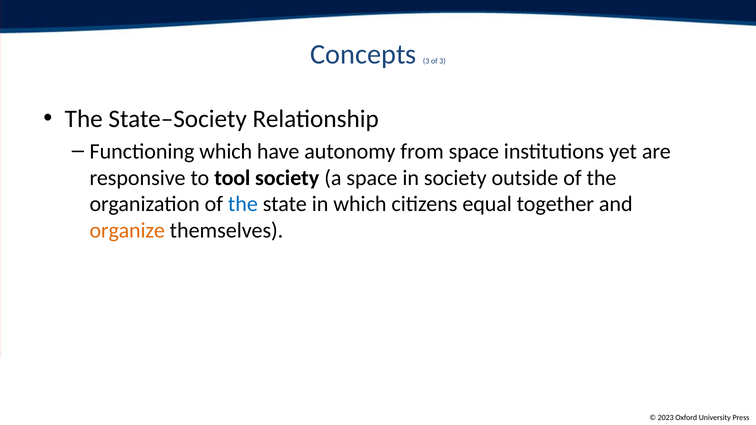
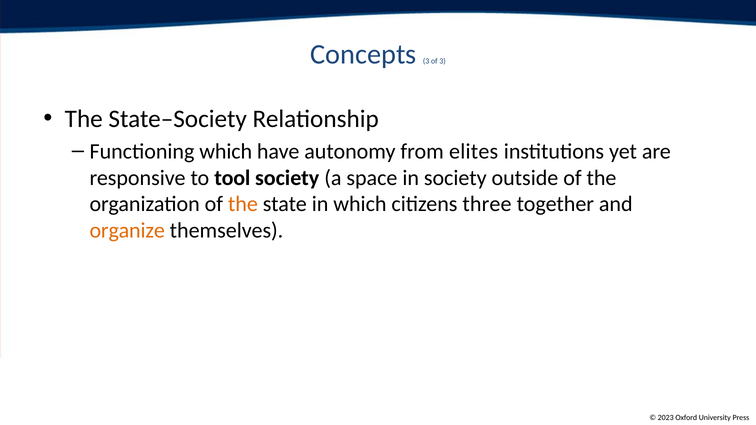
from space: space -> elites
the at (243, 204) colour: blue -> orange
equal: equal -> three
